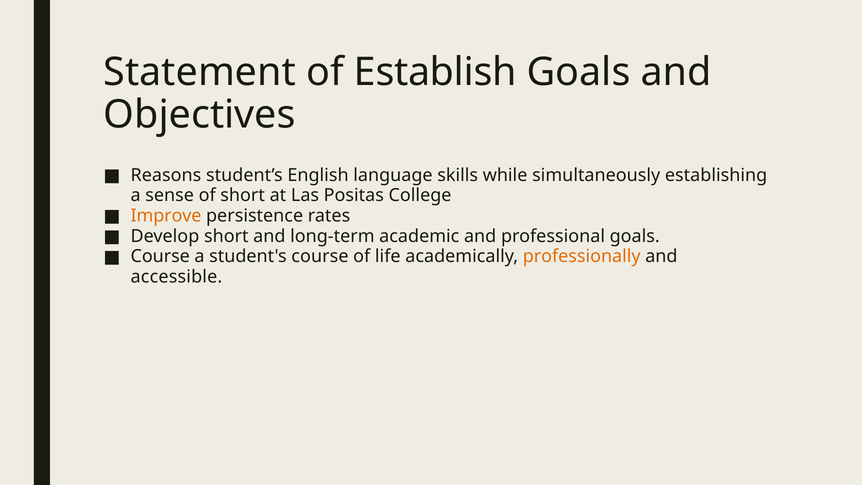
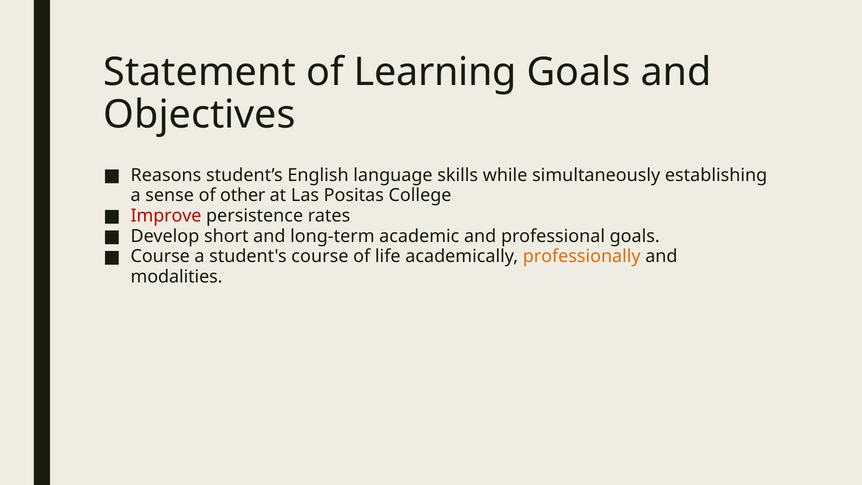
Establish: Establish -> Learning
of short: short -> other
Improve colour: orange -> red
accessible: accessible -> modalities
